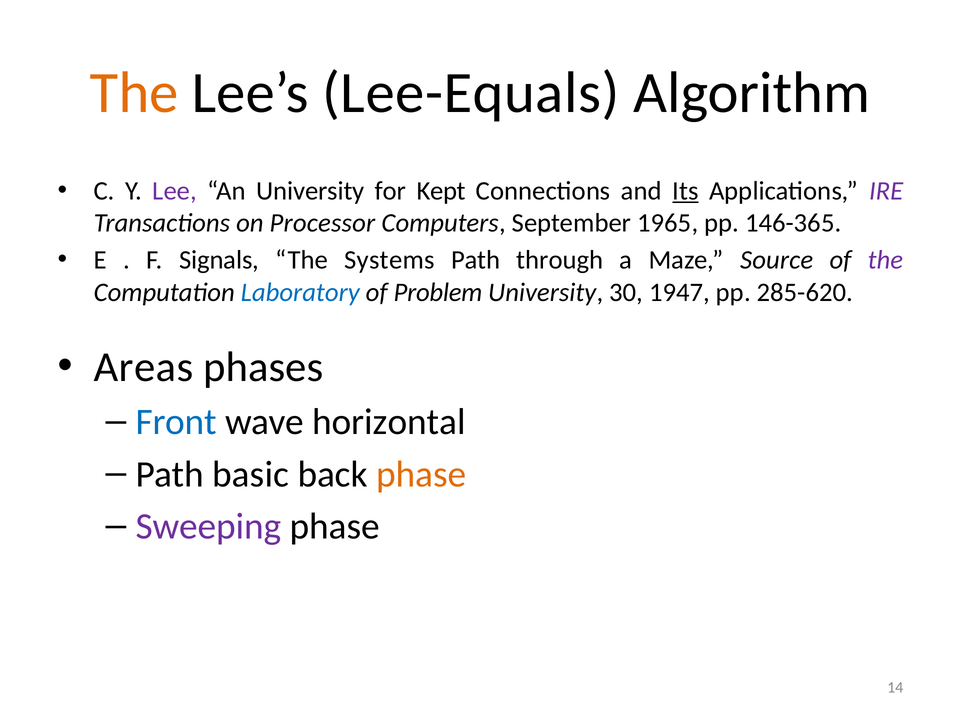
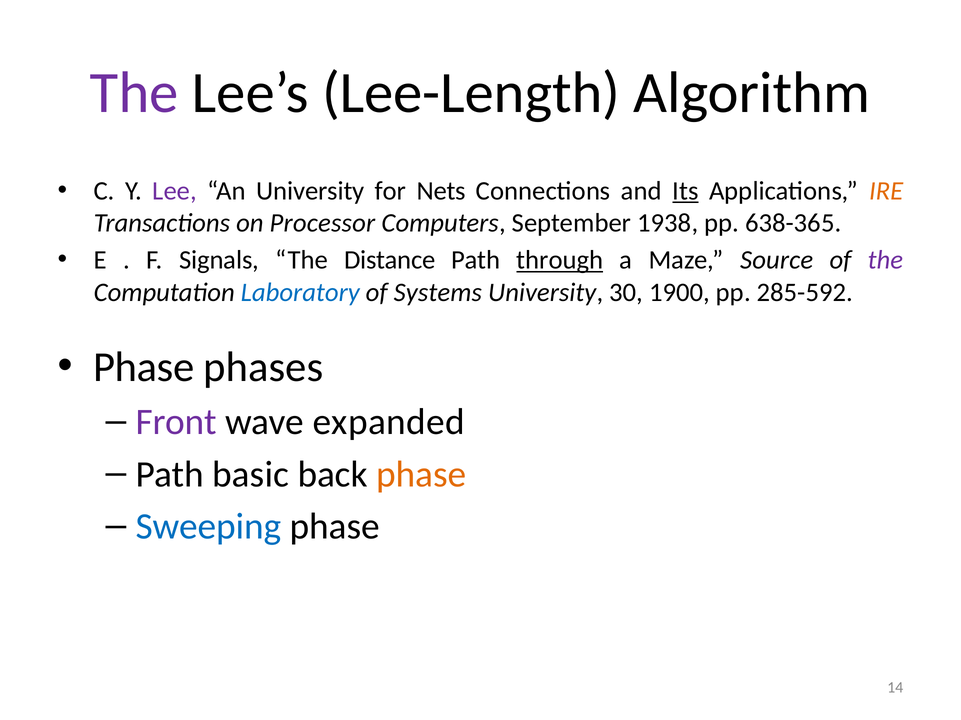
The at (134, 93) colour: orange -> purple
Lee-Equals: Lee-Equals -> Lee-Length
Kept: Kept -> Nets
IRE colour: purple -> orange
1965: 1965 -> 1938
146-365: 146-365 -> 638-365
Systems: Systems -> Distance
through underline: none -> present
Problem: Problem -> Systems
1947: 1947 -> 1900
285-620: 285-620 -> 285-592
Areas at (144, 367): Areas -> Phase
Front colour: blue -> purple
horizontal: horizontal -> expanded
Sweeping colour: purple -> blue
